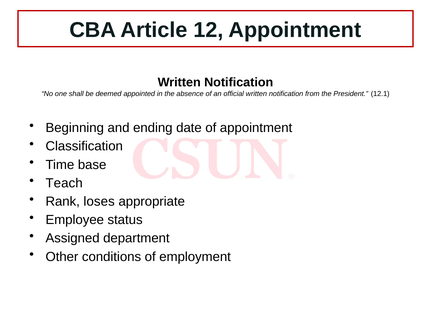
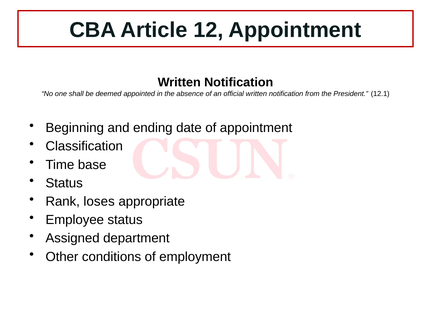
Teach at (64, 183): Teach -> Status
